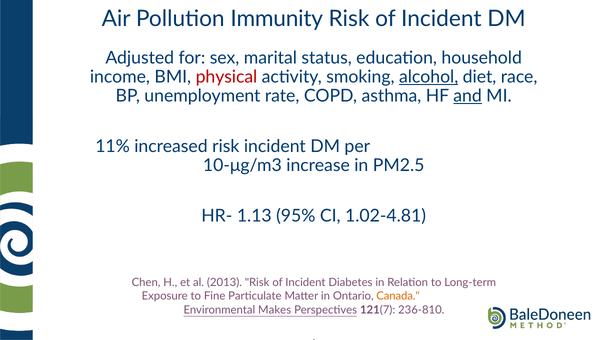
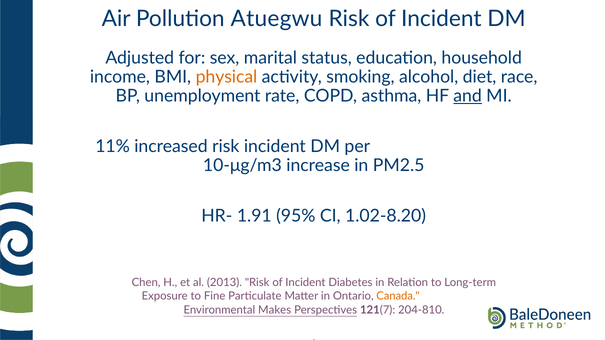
Immunity: Immunity -> Atuegwu
physical colour: red -> orange
alcohol underline: present -> none
1.13: 1.13 -> 1.91
1.02-4.81: 1.02-4.81 -> 1.02-8.20
236-810: 236-810 -> 204-810
